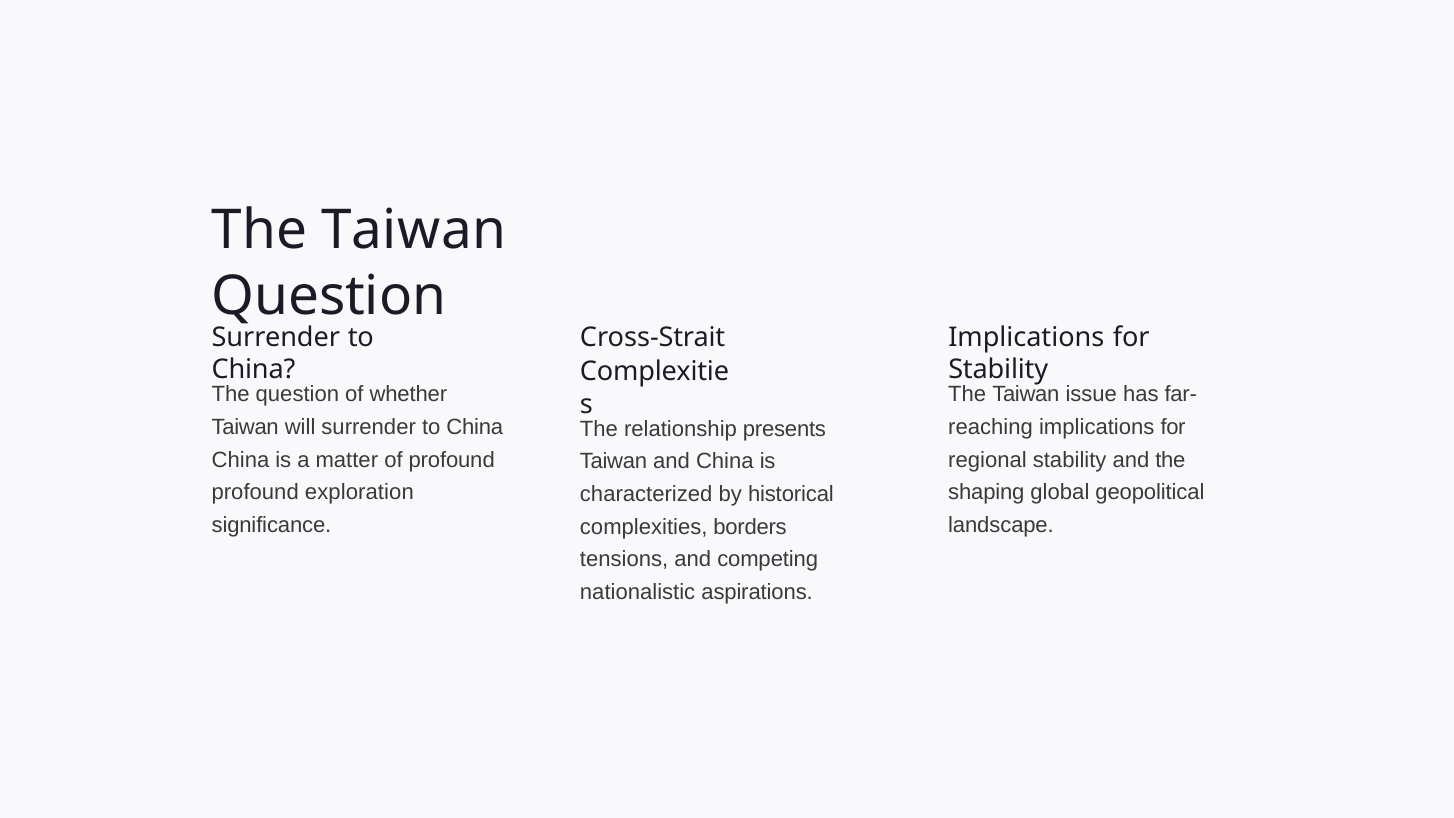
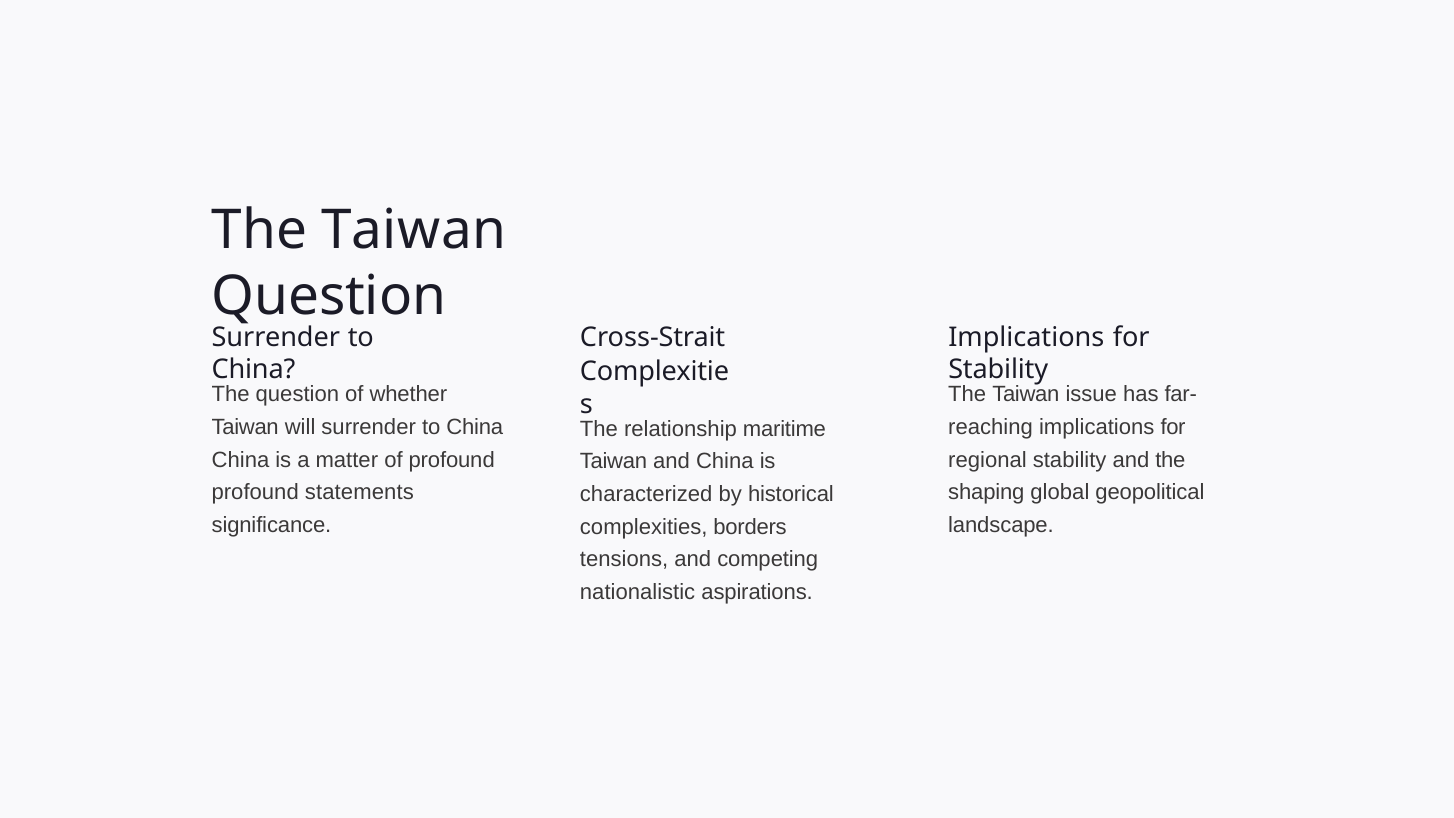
presents: presents -> maritime
exploration: exploration -> statements
